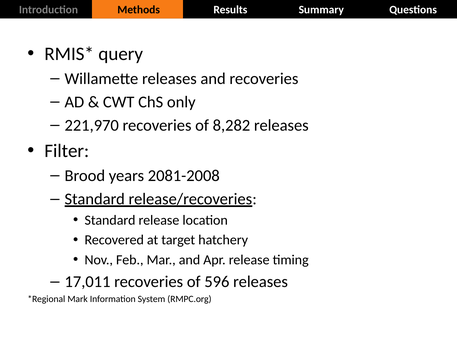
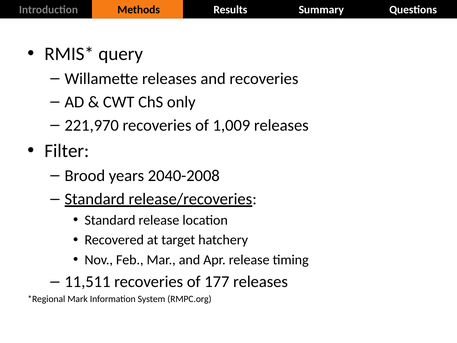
8,282: 8,282 -> 1,009
2081-2008: 2081-2008 -> 2040-2008
17,011: 17,011 -> 11,511
596: 596 -> 177
